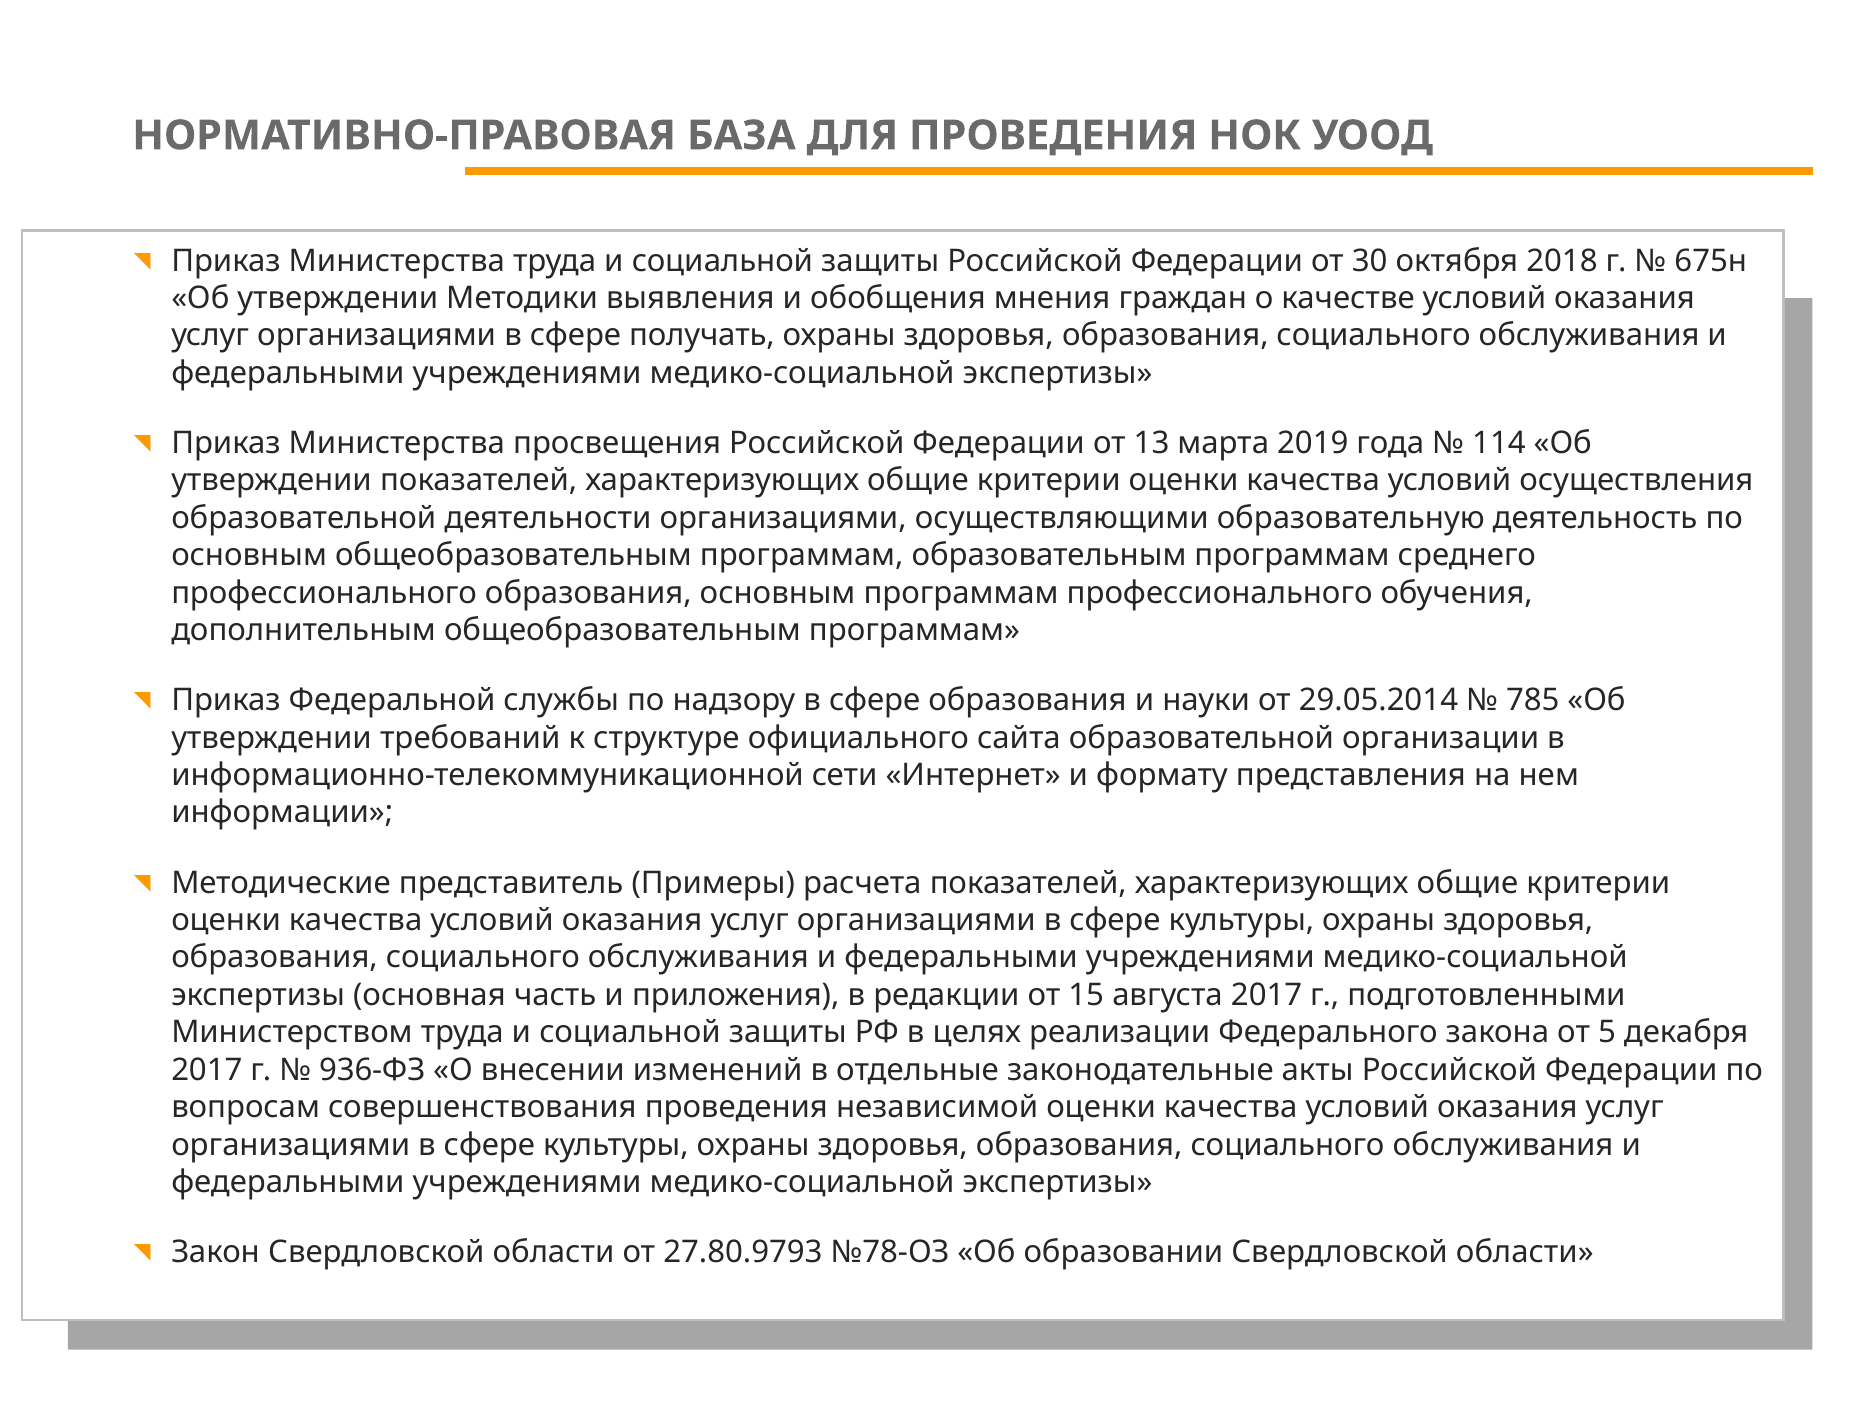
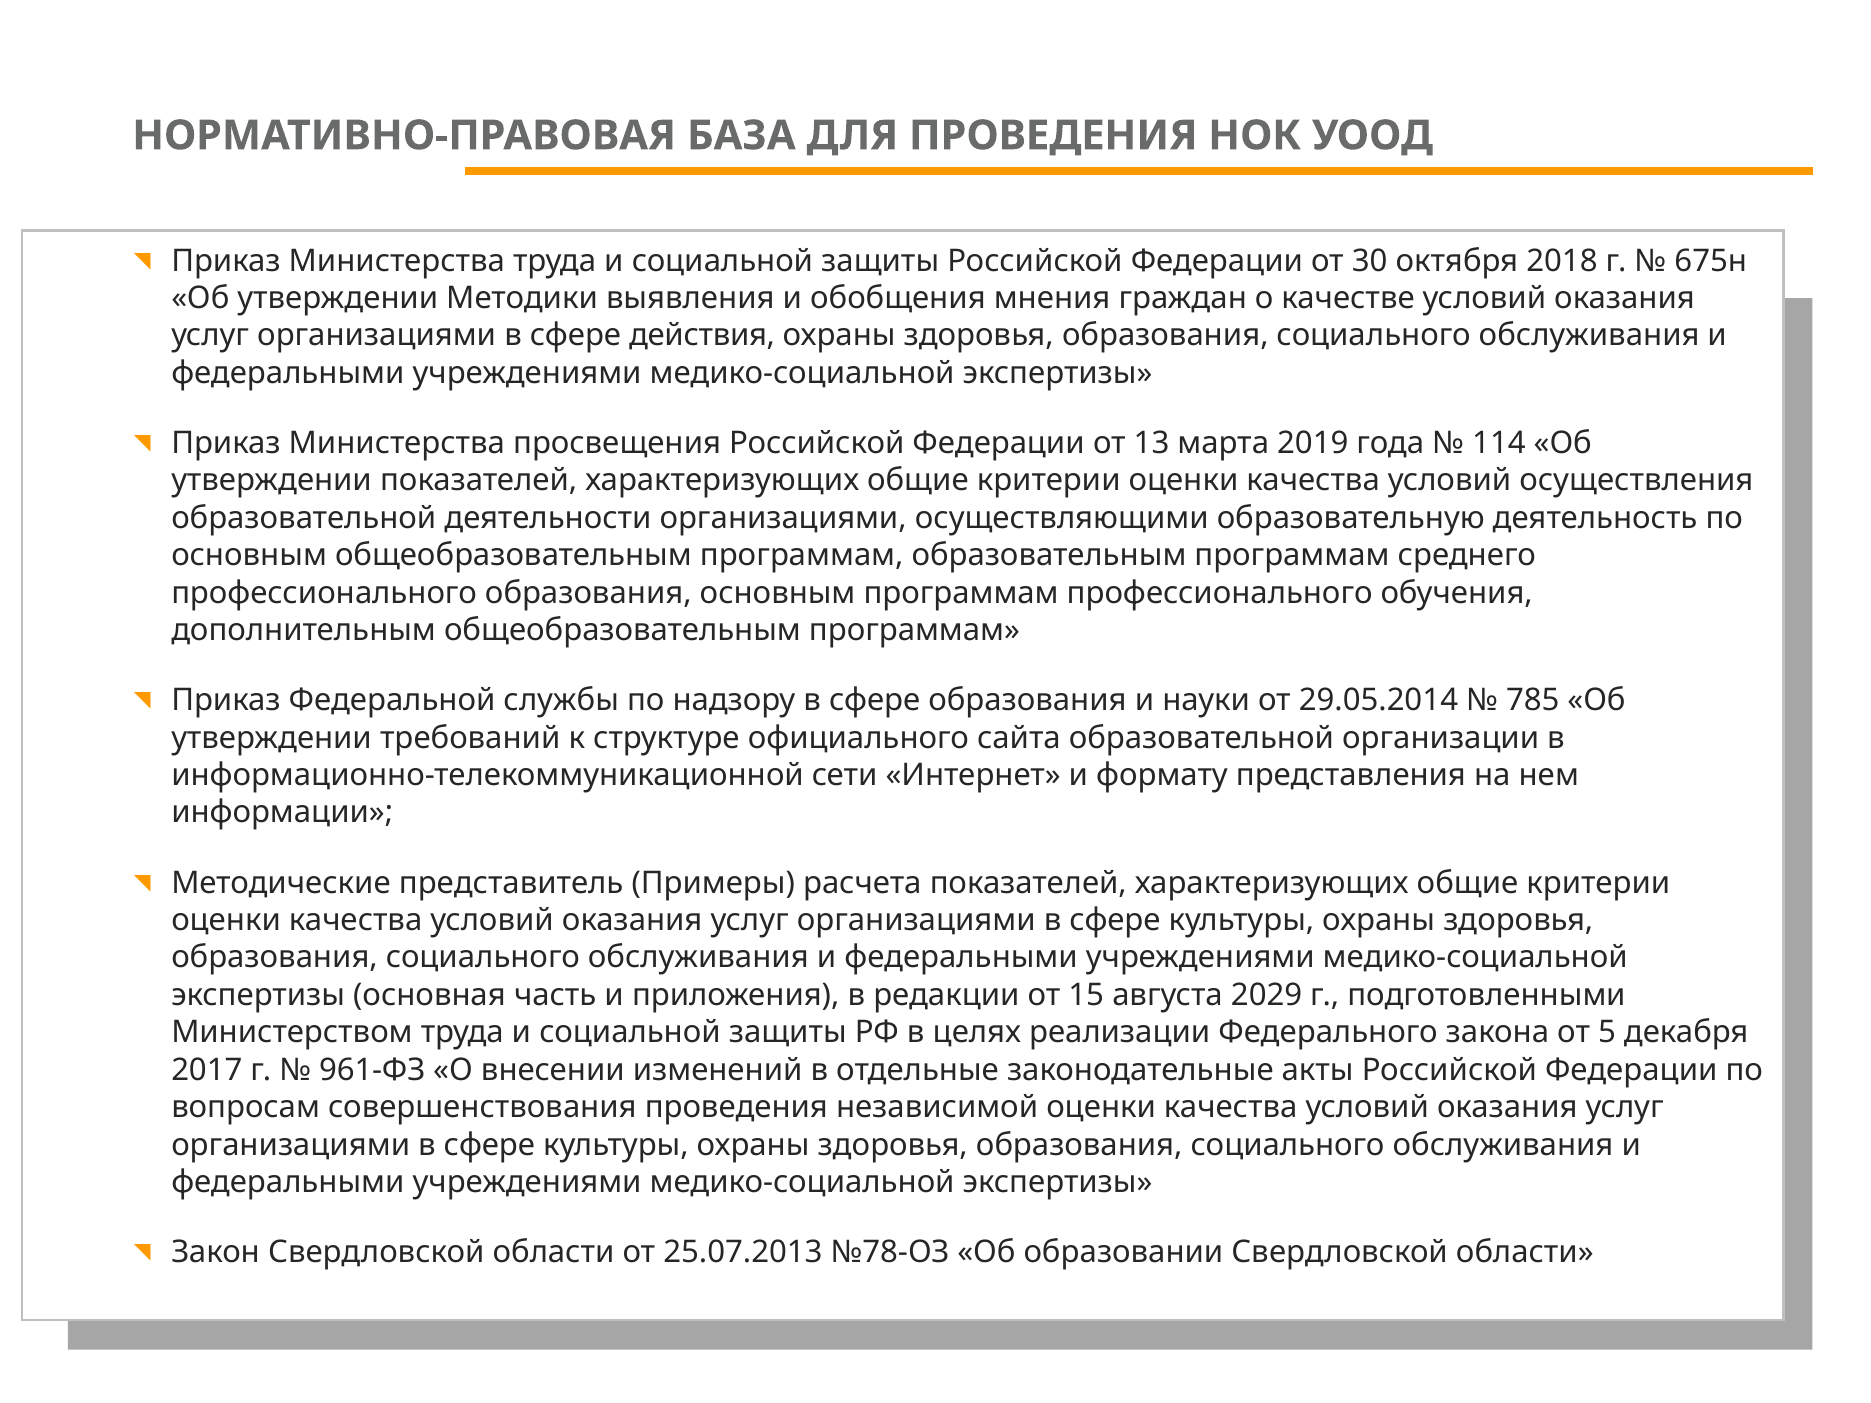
получать: получать -> действия
августа 2017: 2017 -> 2029
936-ФЗ: 936-ФЗ -> 961-ФЗ
27.80.9793: 27.80.9793 -> 25.07.2013
